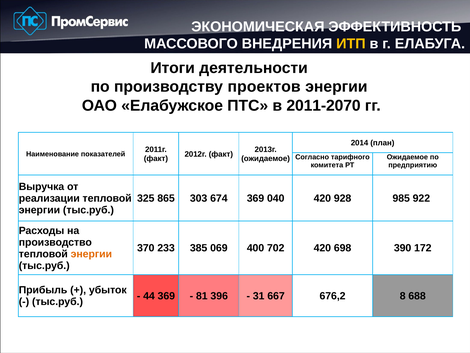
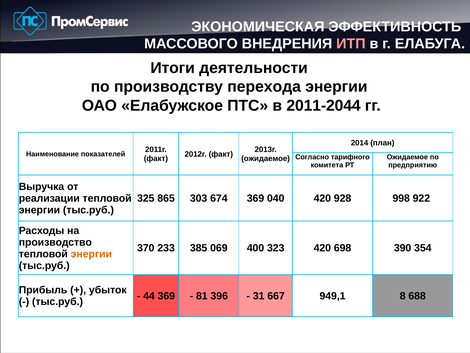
ИТП colour: yellow -> pink
проектов: проектов -> перехода
2011-2070: 2011-2070 -> 2011-2044
985: 985 -> 998
702: 702 -> 323
172: 172 -> 354
676,2: 676,2 -> 949,1
